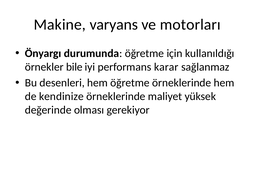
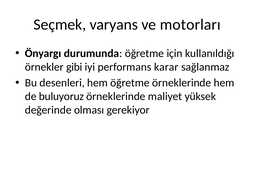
Makine: Makine -> Seçmek
bile: bile -> gibi
kendinize: kendinize -> buluyoruz
